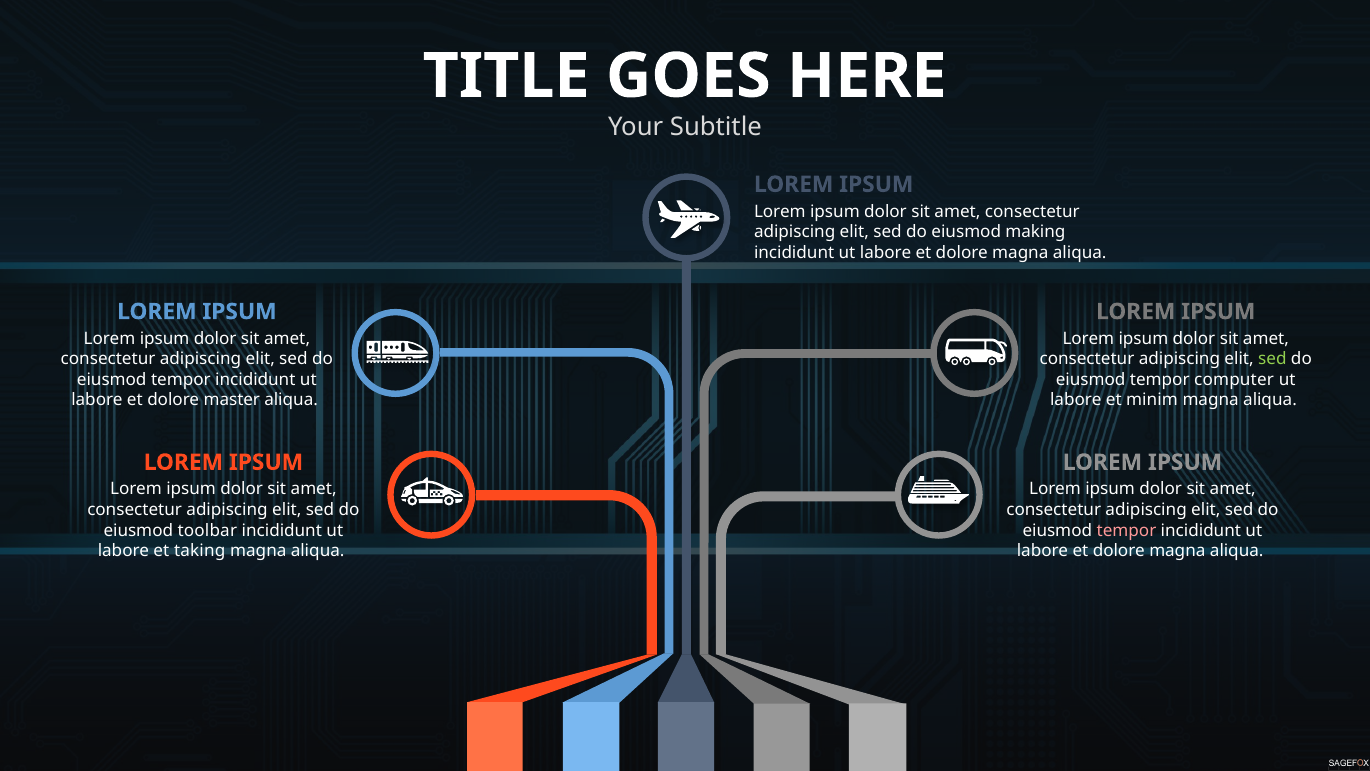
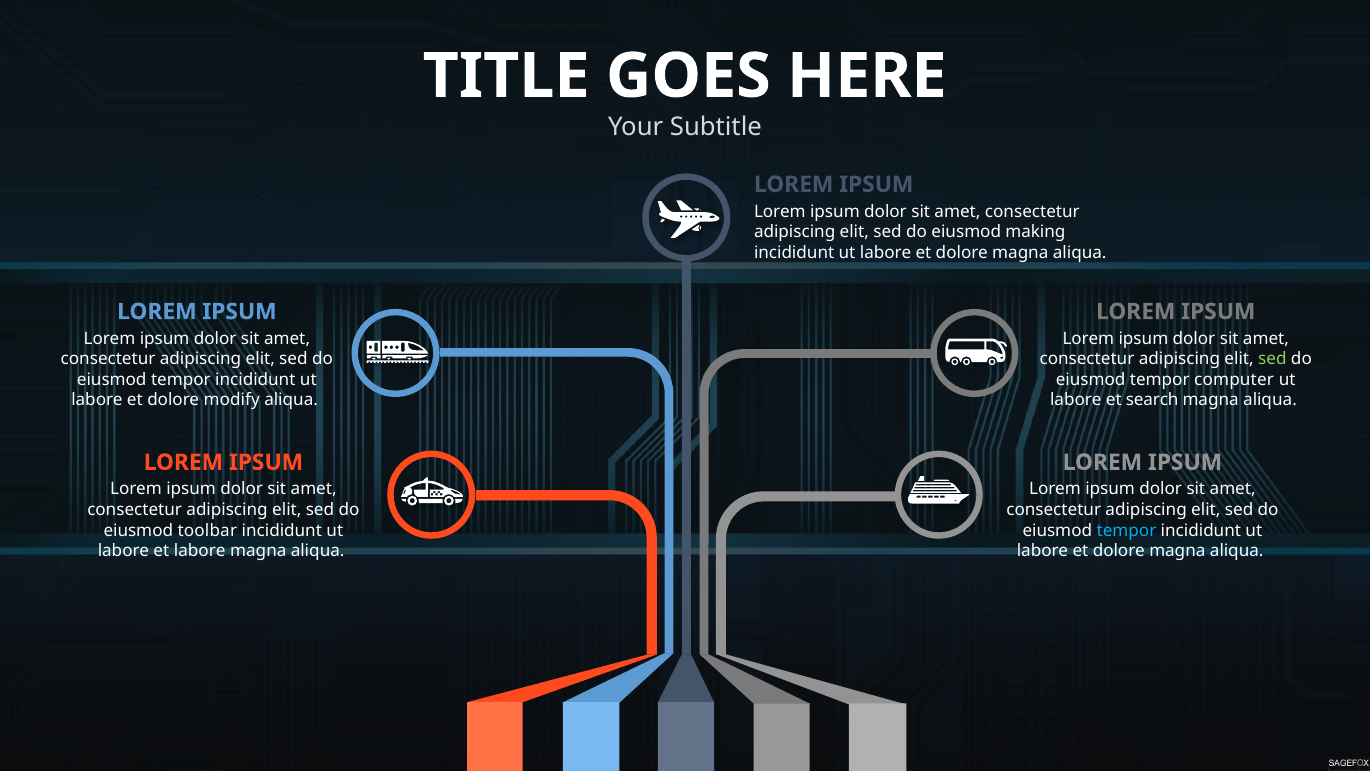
master: master -> modify
minim: minim -> search
tempor at (1126, 530) colour: pink -> light blue
et taking: taking -> labore
